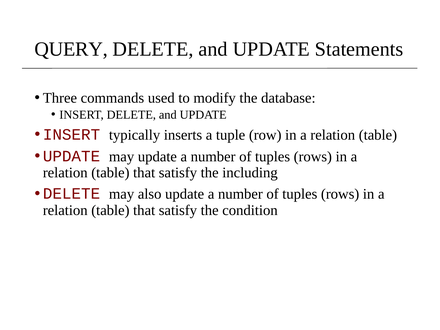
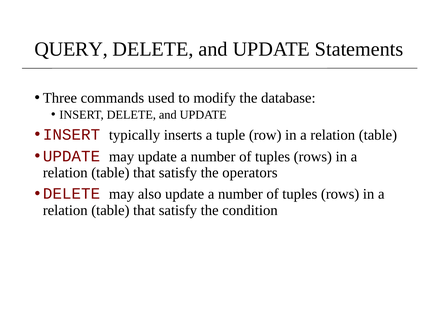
including: including -> operators
